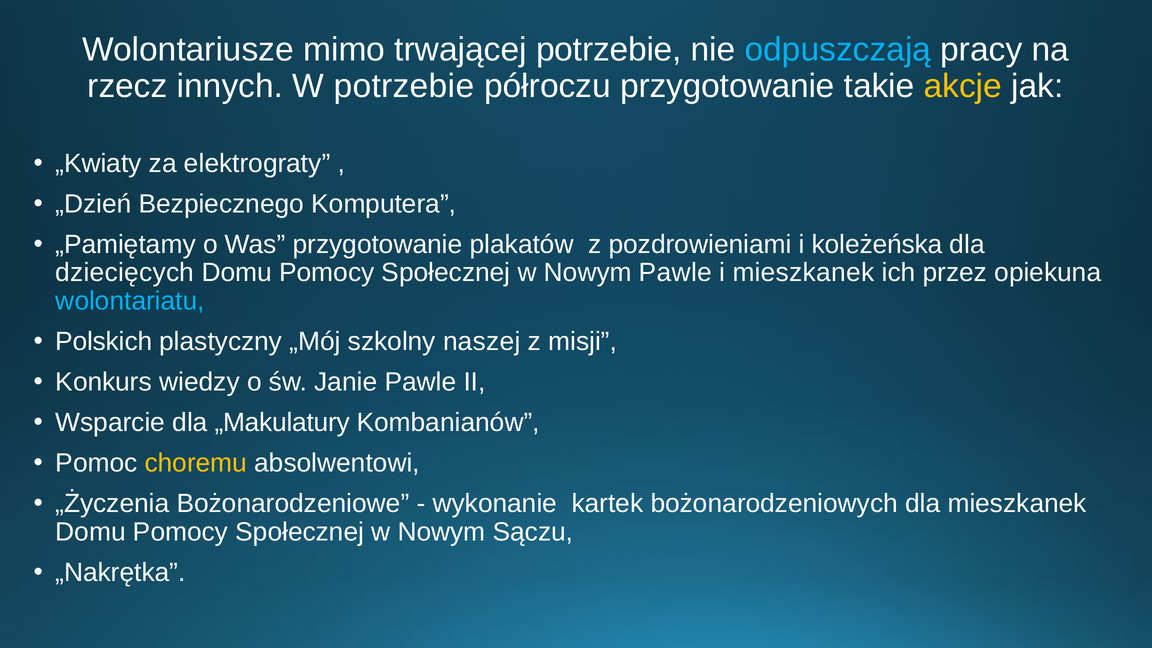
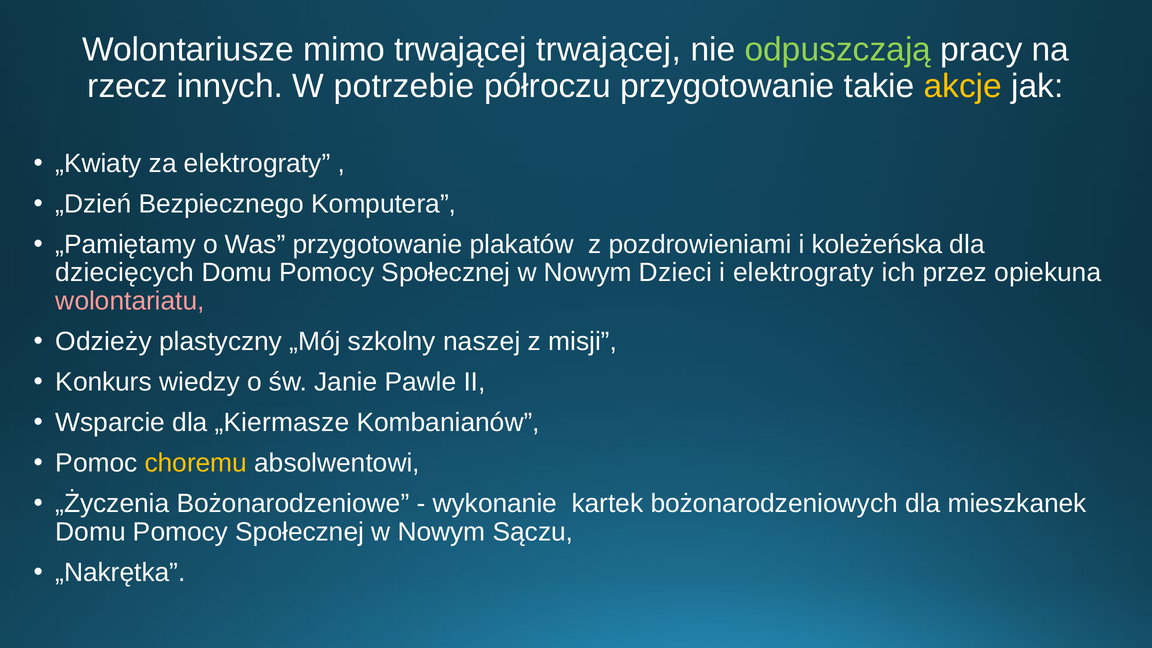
trwającej potrzebie: potrzebie -> trwającej
odpuszczają colour: light blue -> light green
Nowym Pawle: Pawle -> Dzieci
i mieszkanek: mieszkanek -> elektrograty
wolontariatu colour: light blue -> pink
Polskich: Polskich -> Odzieży
„Makulatury: „Makulatury -> „Kiermasze
